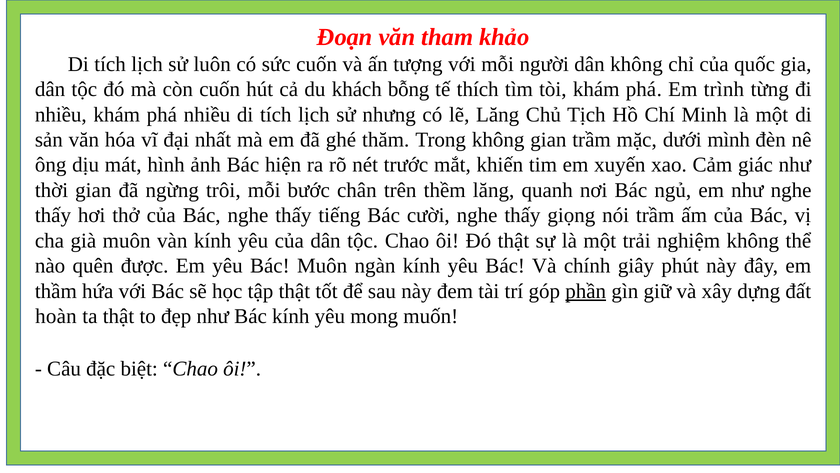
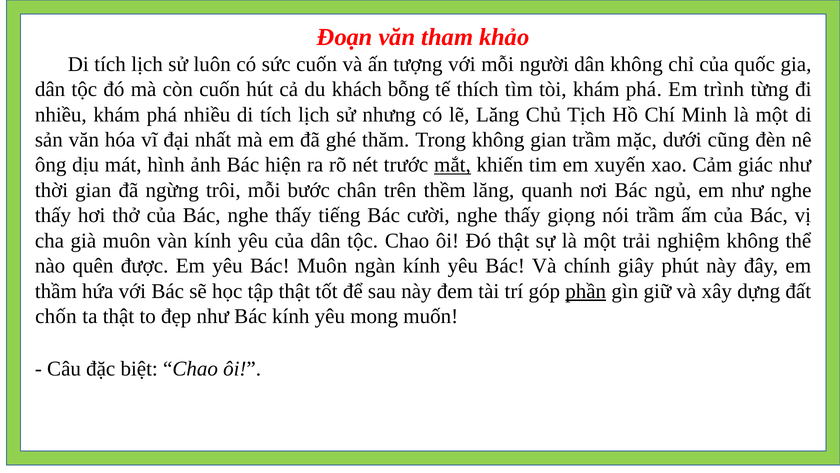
mình: mình -> cũng
mắt underline: none -> present
hoàn: hoàn -> chốn
